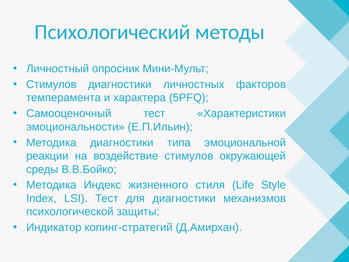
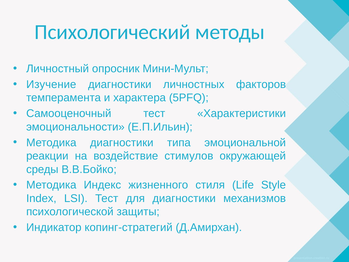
Стимулов at (51, 84): Стимулов -> Изучение
